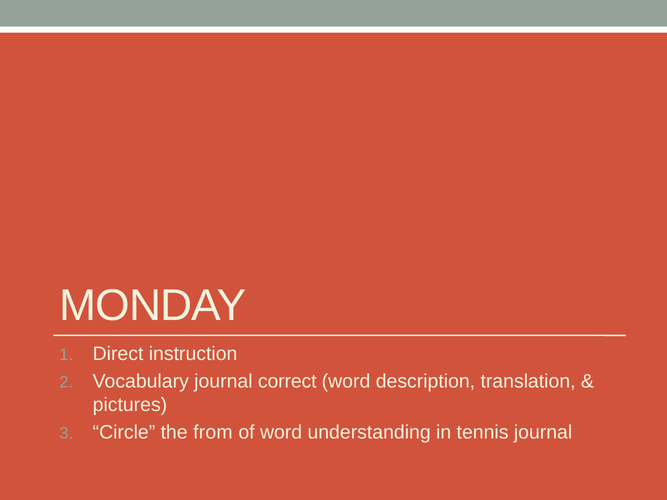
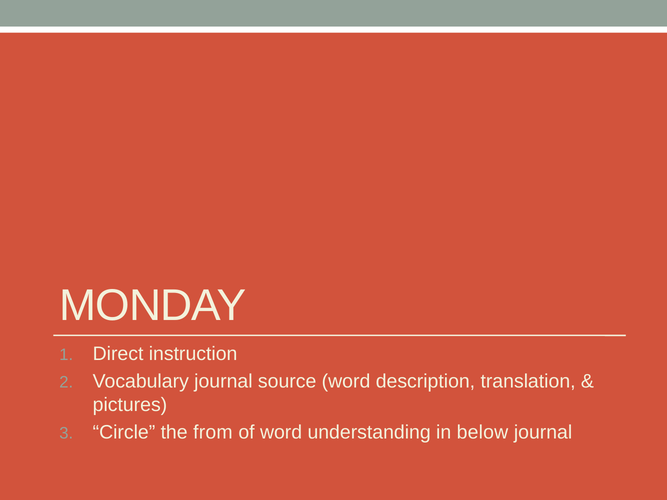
correct: correct -> source
tennis: tennis -> below
